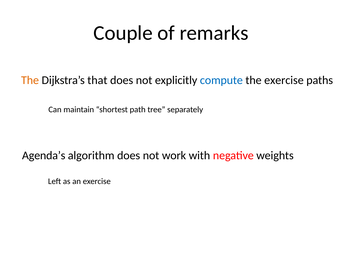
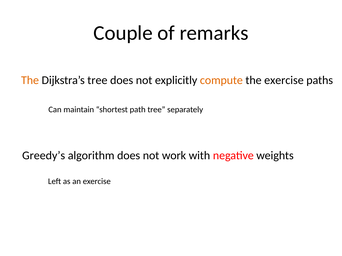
Dijkstra’s that: that -> tree
compute colour: blue -> orange
Agenda’s: Agenda’s -> Greedy’s
